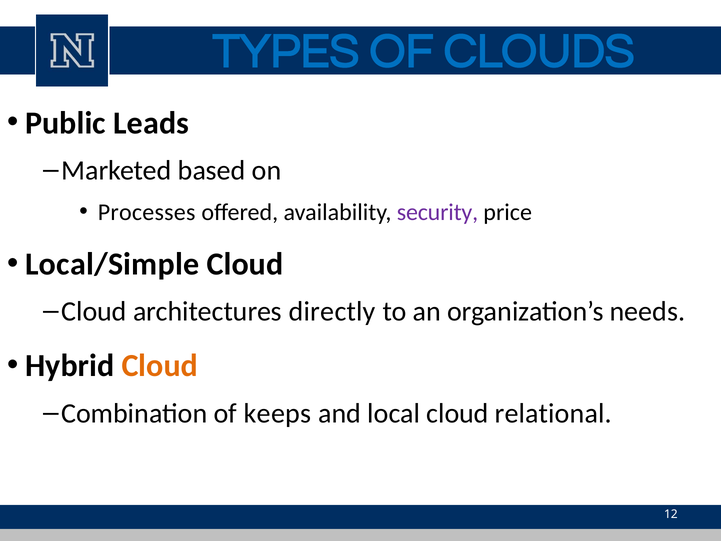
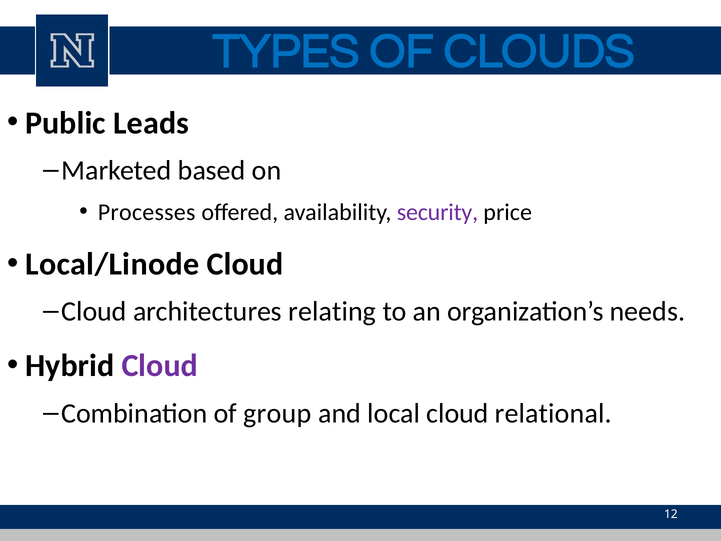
Local/Simple: Local/Simple -> Local/Linode
directly: directly -> relating
Cloud at (160, 366) colour: orange -> purple
keeps: keeps -> group
